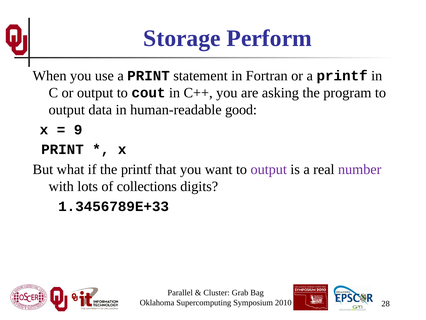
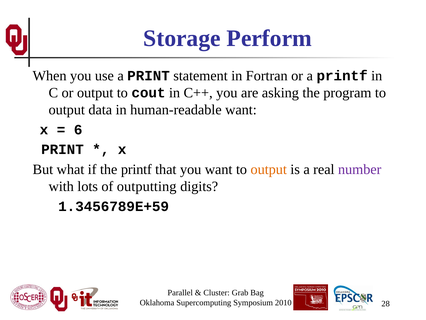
human-readable good: good -> want
9: 9 -> 6
output at (269, 169) colour: purple -> orange
collections: collections -> outputting
1.3456789E+33: 1.3456789E+33 -> 1.3456789E+59
